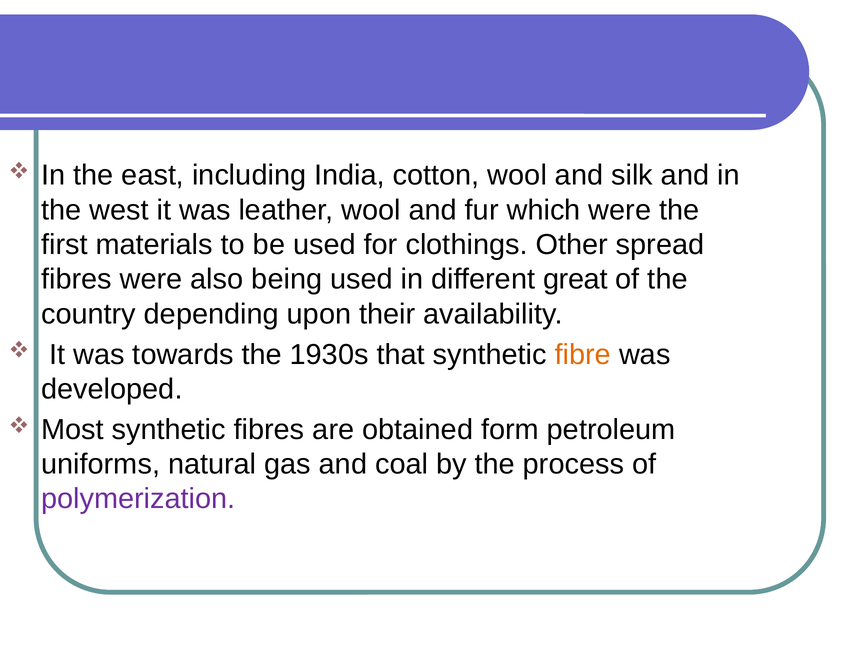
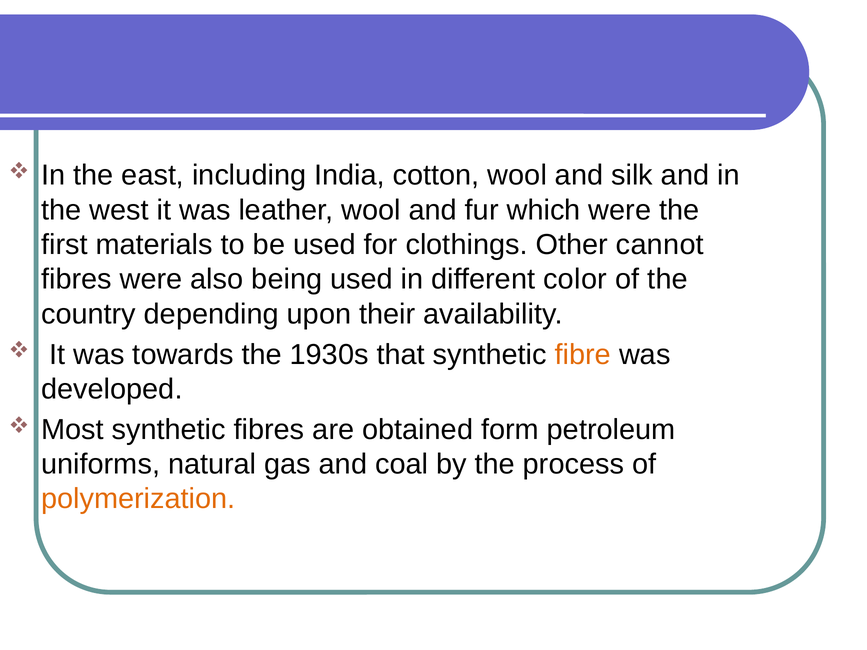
spread: spread -> cannot
great: great -> color
polymerization colour: purple -> orange
